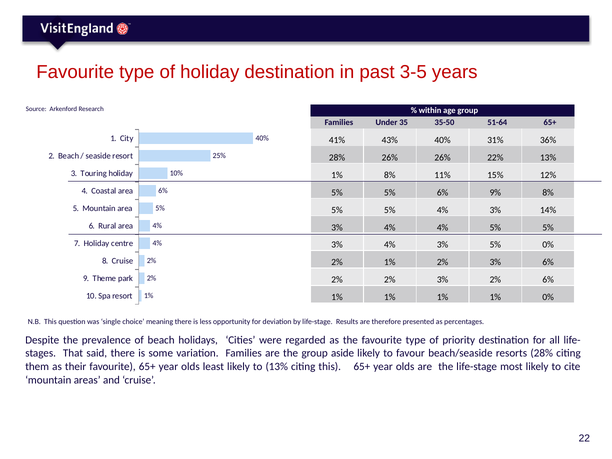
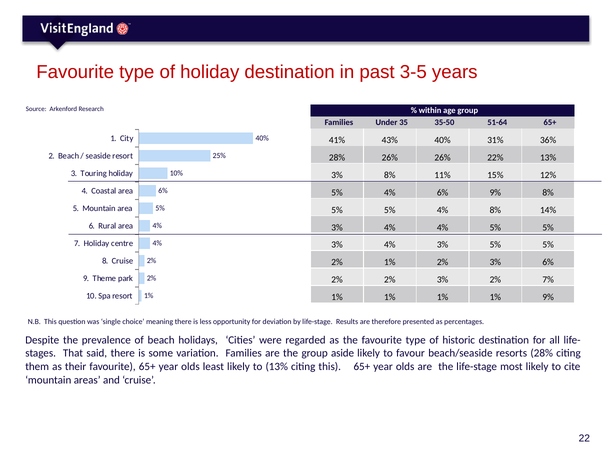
1% at (337, 175): 1% -> 3%
5% at (390, 193): 5% -> 4%
5% 4% 3%: 3% -> 8%
3% 5% 0%: 0% -> 5%
2% 6%: 6% -> 7%
1% 0%: 0% -> 9%
priority: priority -> historic
